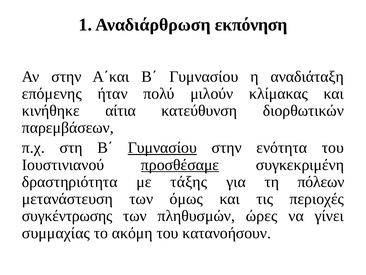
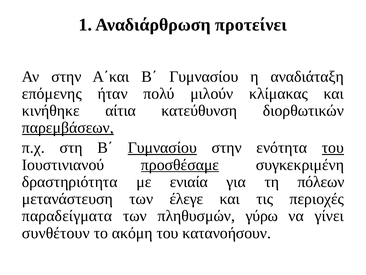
εκπόνηση: εκπόνηση -> προτείνει
παρεμβάσεων underline: none -> present
του at (333, 147) underline: none -> present
τάξης: τάξης -> ενιαία
όμως: όμως -> έλεγε
συγκέντρωσης: συγκέντρωσης -> παραδείγματα
ώρες: ώρες -> γύρω
συμμαχίας: συμμαχίας -> συνθέτουν
